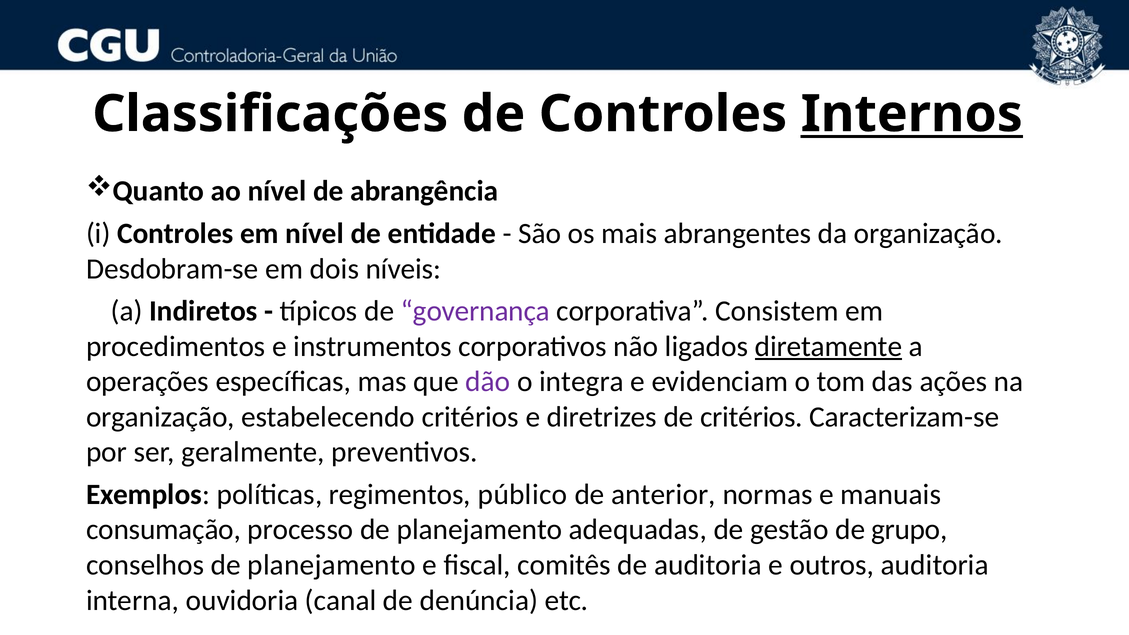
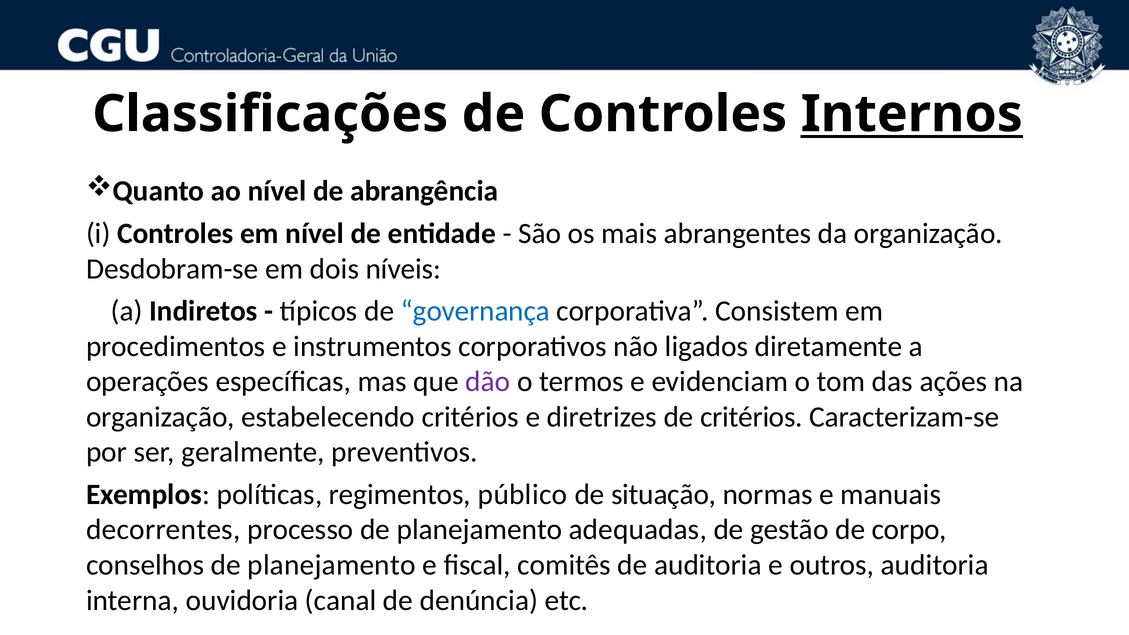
governança colour: purple -> blue
diretamente underline: present -> none
integra: integra -> termos
anterior: anterior -> situação
consumação: consumação -> decorrentes
grupo: grupo -> corpo
